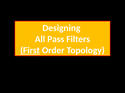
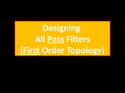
Pass underline: none -> present
